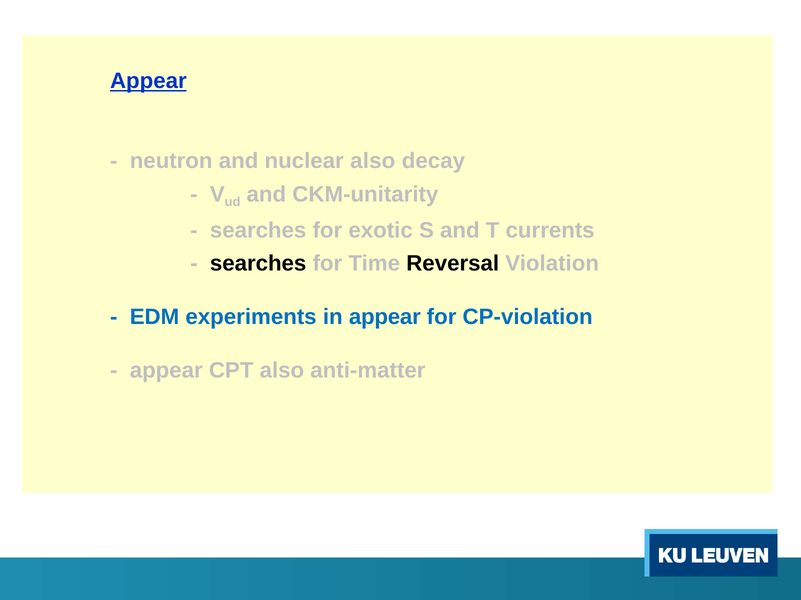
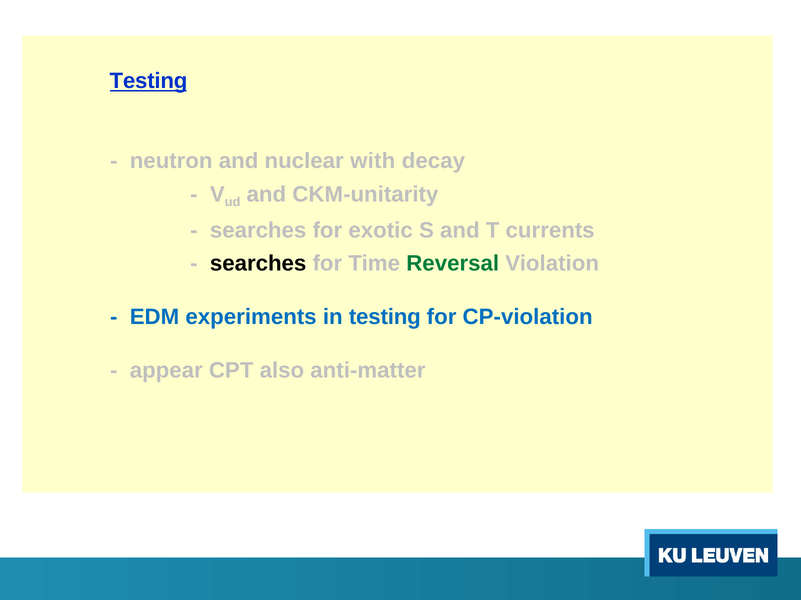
Appear at (148, 81): Appear -> Testing
nuclear also: also -> with
Reversal colour: black -> green
in appear: appear -> testing
